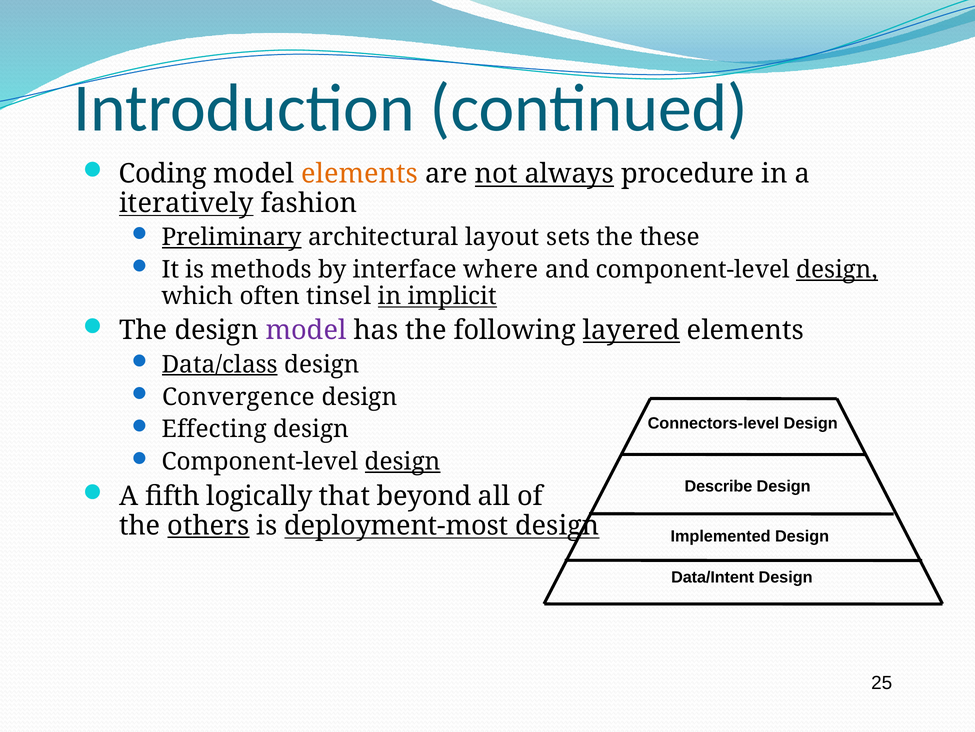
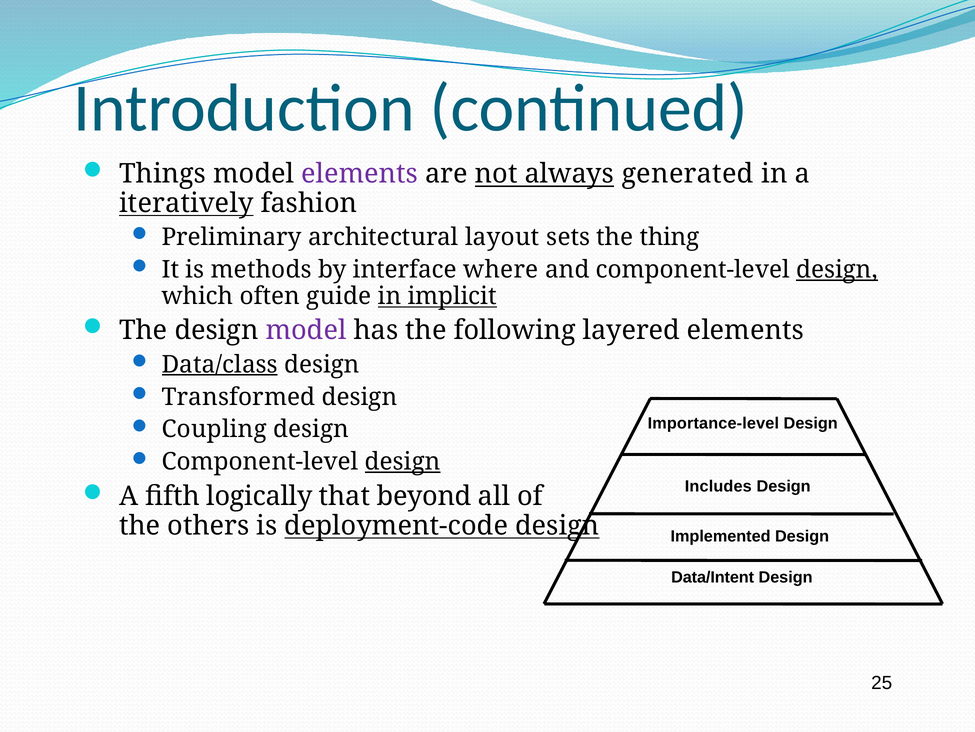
Coding: Coding -> Things
elements at (360, 174) colour: orange -> purple
procedure: procedure -> generated
Preliminary underline: present -> none
these: these -> thing
tinsel: tinsel -> guide
layered underline: present -> none
Convergence: Convergence -> Transformed
Connectors-level: Connectors-level -> Importance-level
Effecting: Effecting -> Coupling
Describe: Describe -> Includes
others underline: present -> none
deployment-most: deployment-most -> deployment-code
